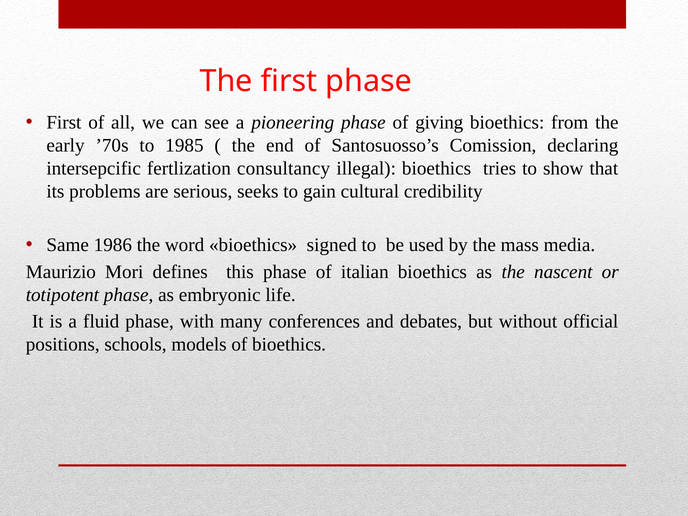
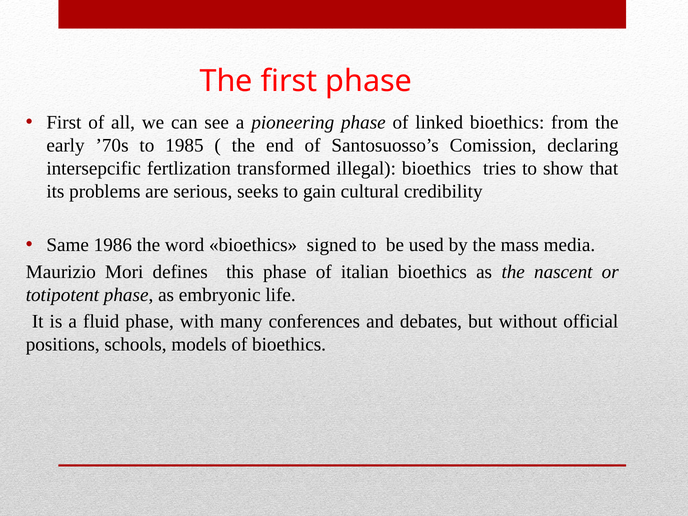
giving: giving -> linked
consultancy: consultancy -> transformed
